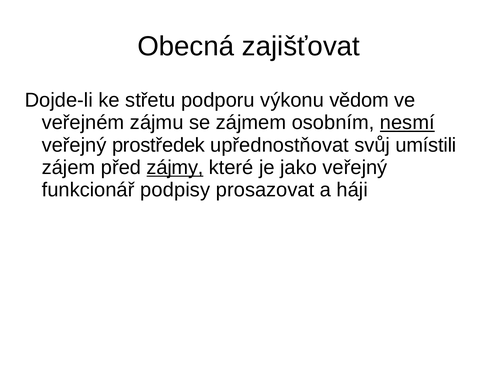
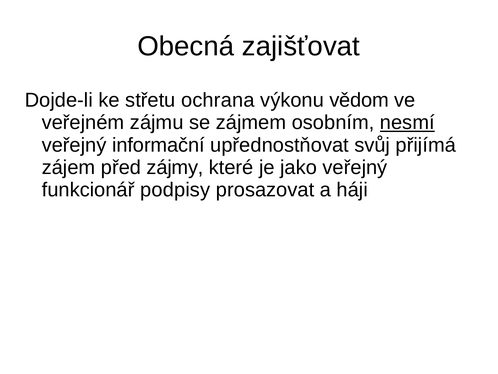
podporu: podporu -> ochrana
prostředek: prostředek -> informační
umístili: umístili -> přijímá
zájmy underline: present -> none
